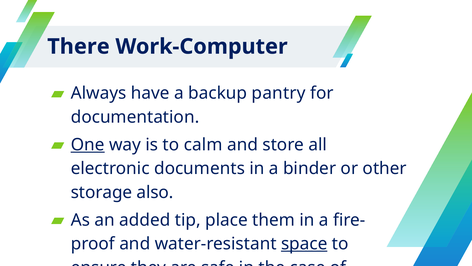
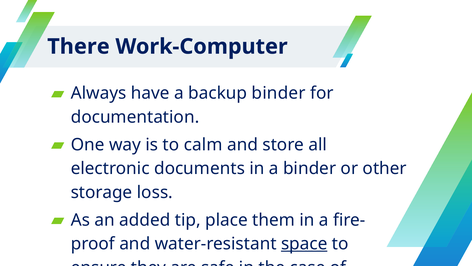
backup pantry: pantry -> binder
One underline: present -> none
also: also -> loss
